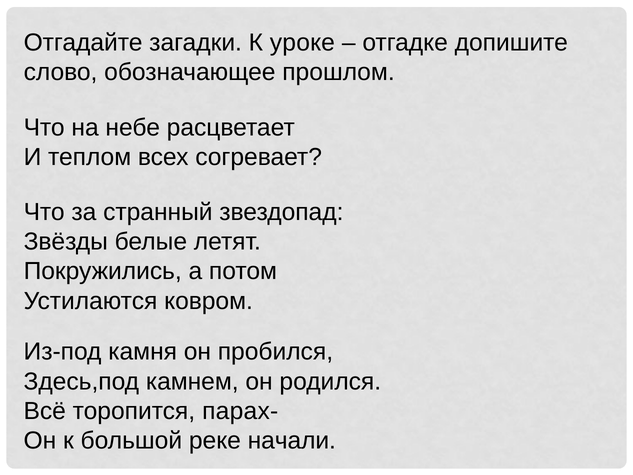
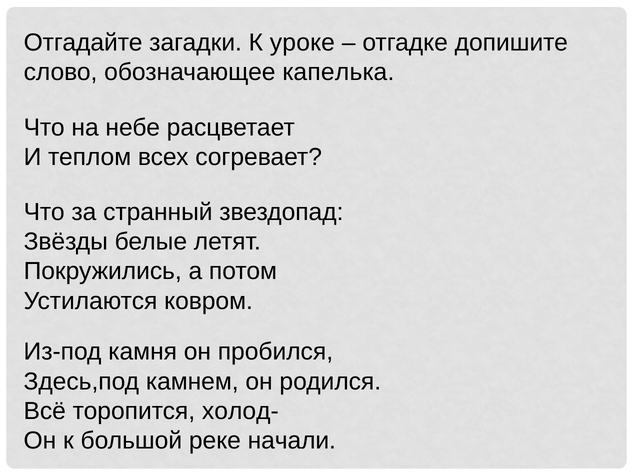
прошлом: прошлом -> капелька
парах-: парах- -> холод-
